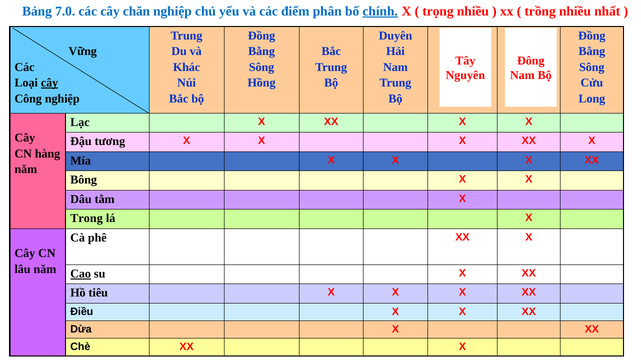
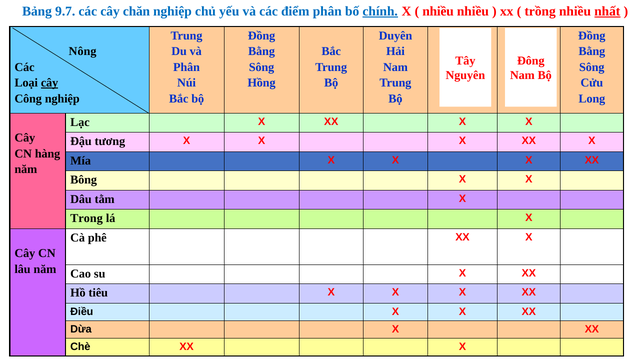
7.0: 7.0 -> 9.7
trọng at (438, 11): trọng -> nhiều
nhất underline: none -> present
Vững: Vững -> Nông
Khác at (187, 67): Khác -> Phân
Cao underline: present -> none
